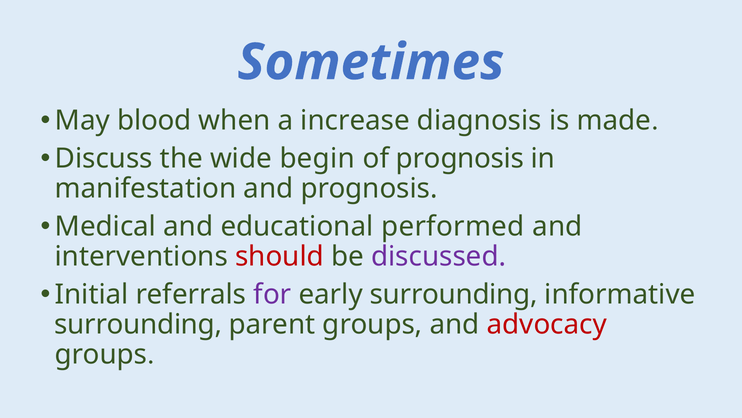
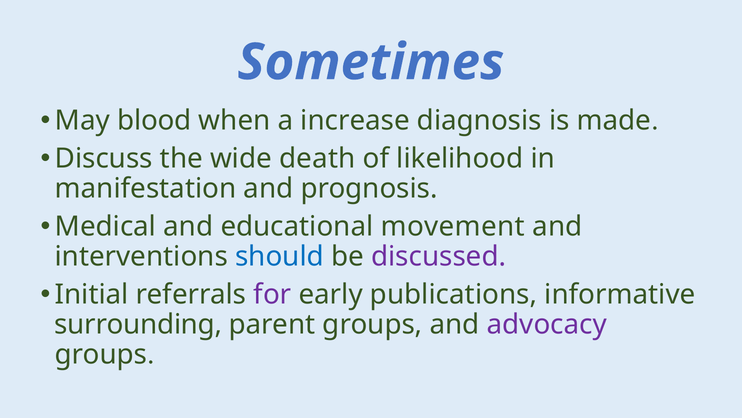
begin: begin -> death
of prognosis: prognosis -> likelihood
performed: performed -> movement
should colour: red -> blue
early surrounding: surrounding -> publications
advocacy colour: red -> purple
